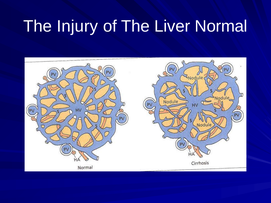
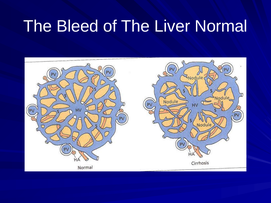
Injury: Injury -> Bleed
